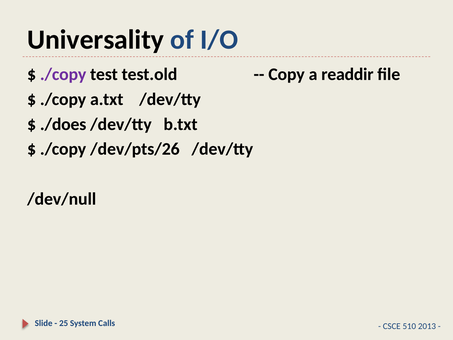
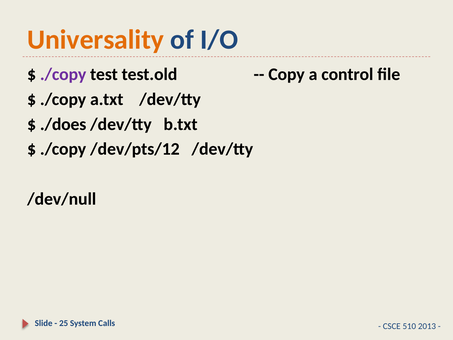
Universality colour: black -> orange
readdir: readdir -> control
/dev/pts/26: /dev/pts/26 -> /dev/pts/12
